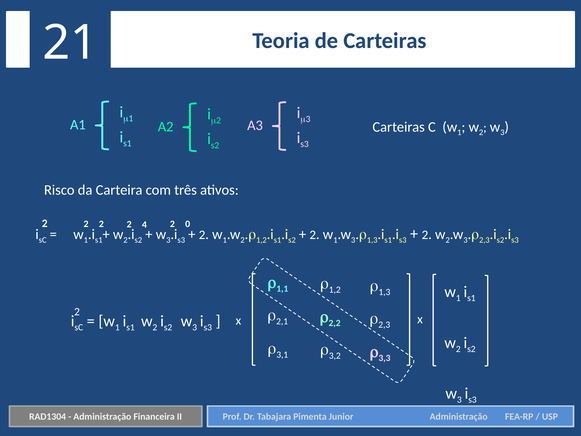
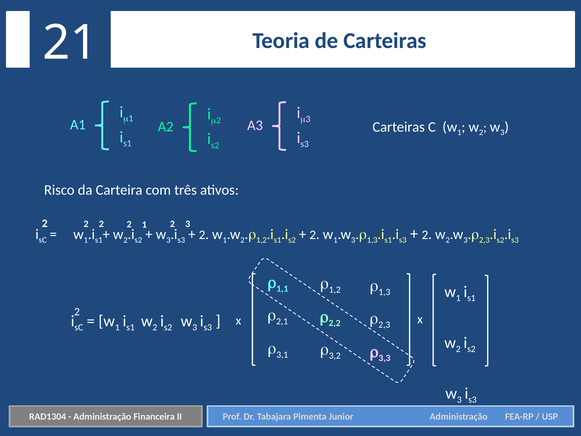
2 4: 4 -> 1
2 0: 0 -> 3
